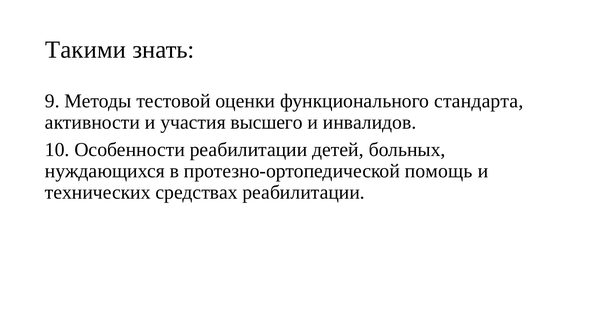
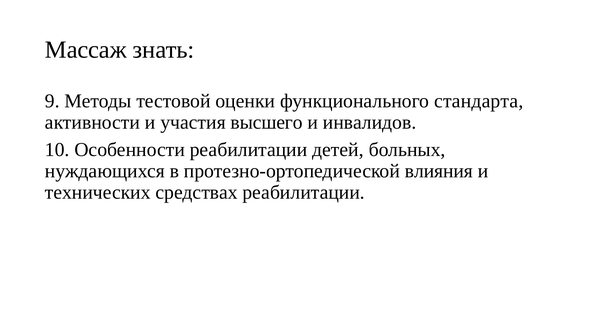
Такими: Такими -> Массаж
помощь: помощь -> влияния
